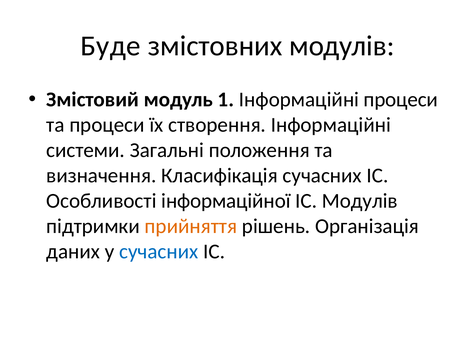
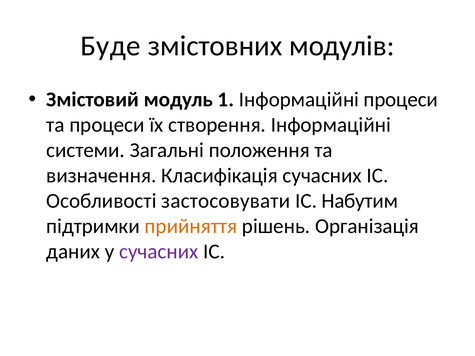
інформаційної: інформаційної -> застосовувати
ІС Модулів: Модулів -> Набутим
сучасних at (159, 252) colour: blue -> purple
